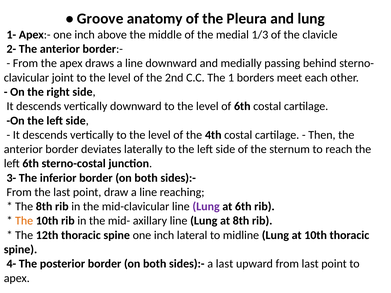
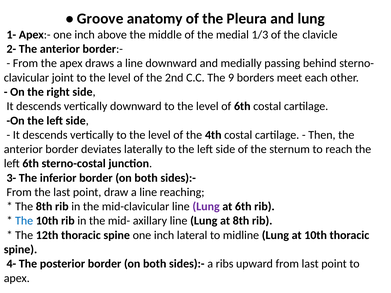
1: 1 -> 9
The at (24, 221) colour: orange -> blue
a last: last -> ribs
